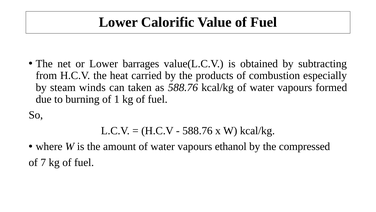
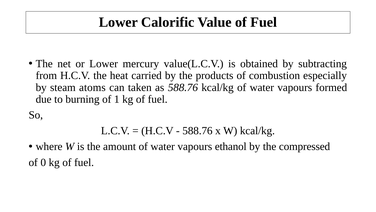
barrages: barrages -> mercury
winds: winds -> atoms
7: 7 -> 0
